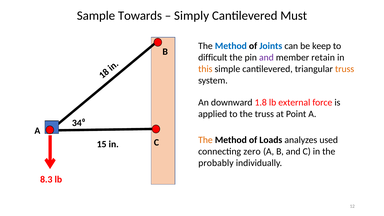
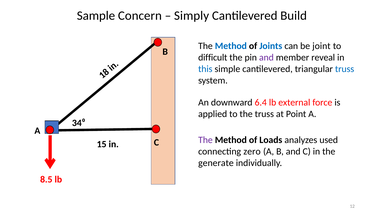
Towards: Towards -> Concern
Must: Must -> Build
keep: keep -> joint
retain: retain -> reveal
this colour: orange -> blue
truss at (345, 69) colour: orange -> blue
1.8: 1.8 -> 6.4
The at (205, 140) colour: orange -> purple
probably: probably -> generate
8.3: 8.3 -> 8.5
